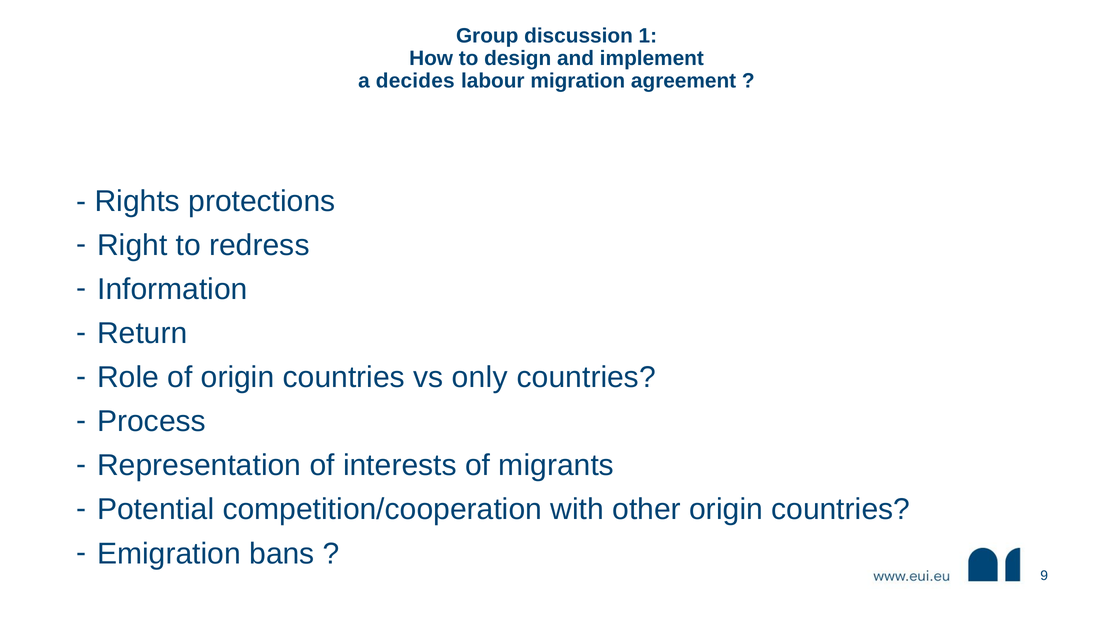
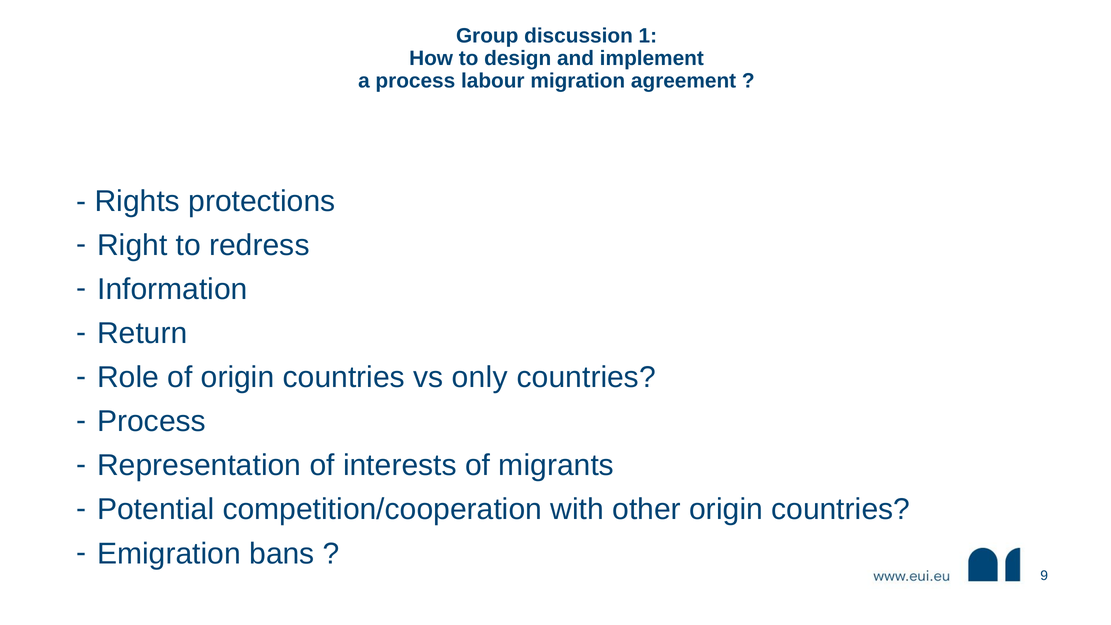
a decides: decides -> process
